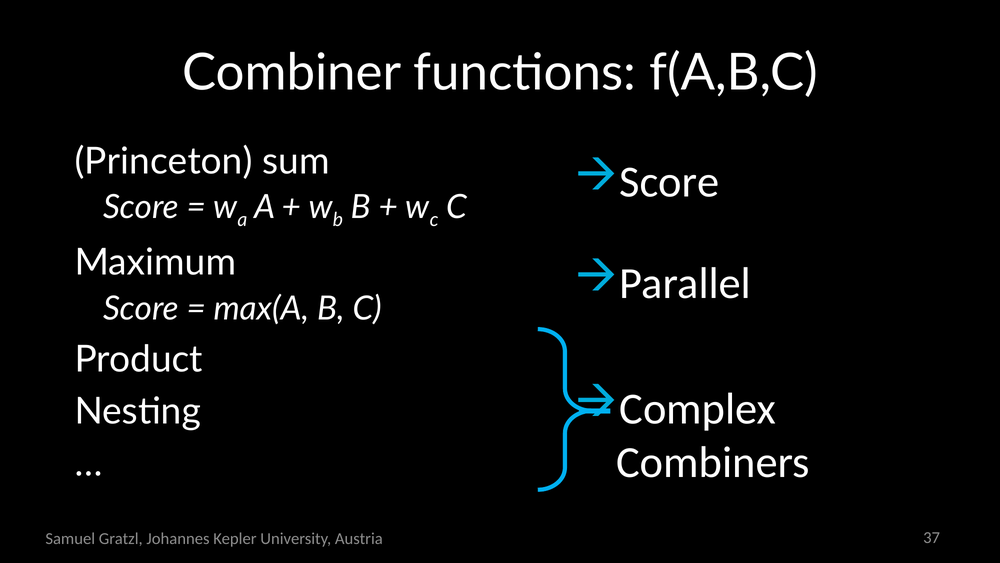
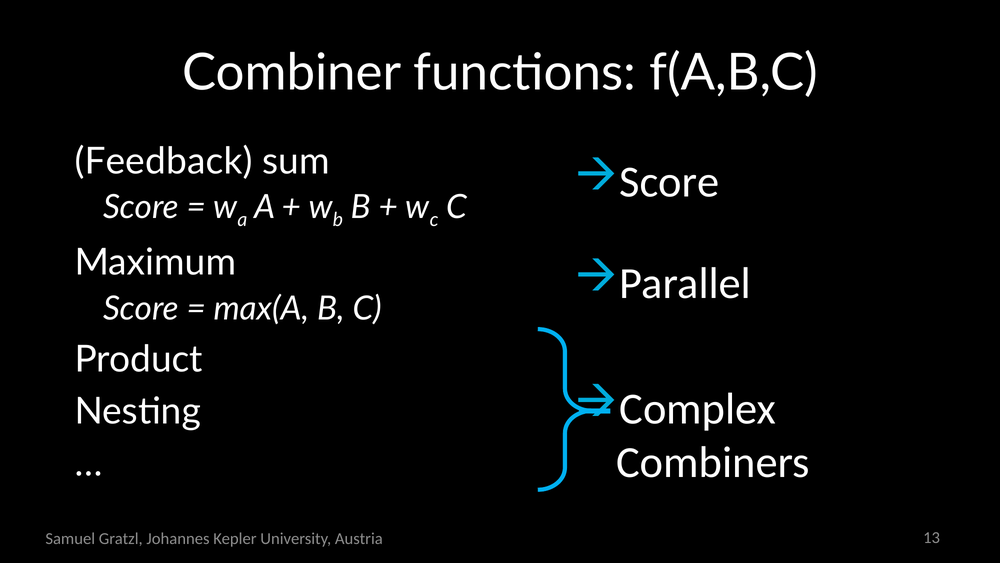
Princeton: Princeton -> Feedback
37: 37 -> 13
